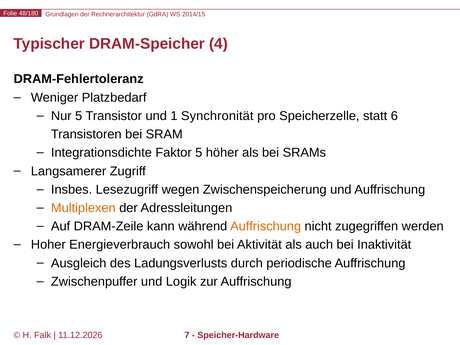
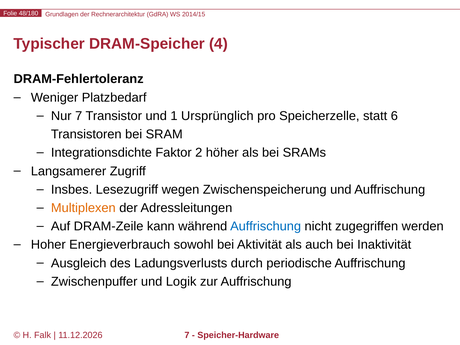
Nur 5: 5 -> 7
Synchronität: Synchronität -> Ursprünglich
Faktor 5: 5 -> 2
Auffrischung at (266, 226) colour: orange -> blue
